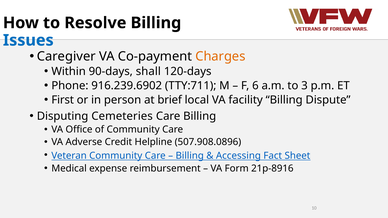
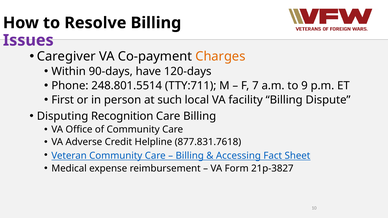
Issues colour: blue -> purple
shall: shall -> have
916.239.6902: 916.239.6902 -> 248.801.5514
6: 6 -> 7
3: 3 -> 9
brief: brief -> such
Cemeteries: Cemeteries -> Recognition
507.908.0896: 507.908.0896 -> 877.831.7618
21p-8916: 21p-8916 -> 21p-3827
